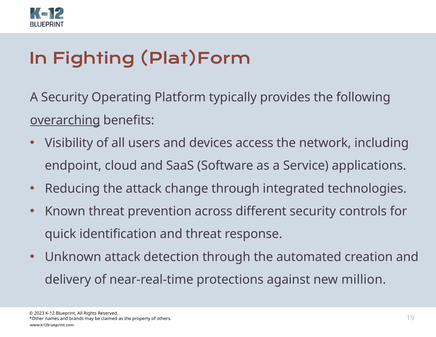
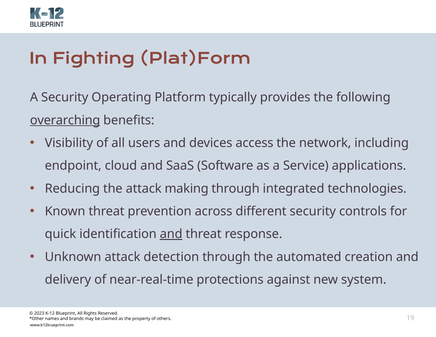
change: change -> making
and at (171, 234) underline: none -> present
million: million -> system
